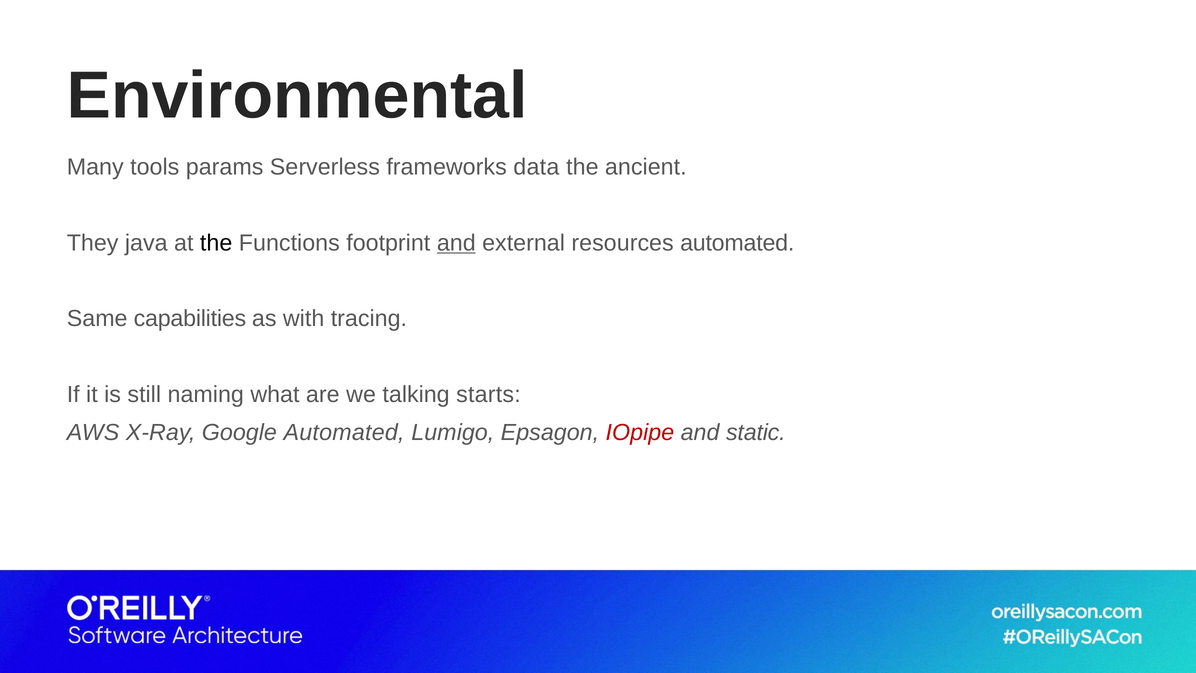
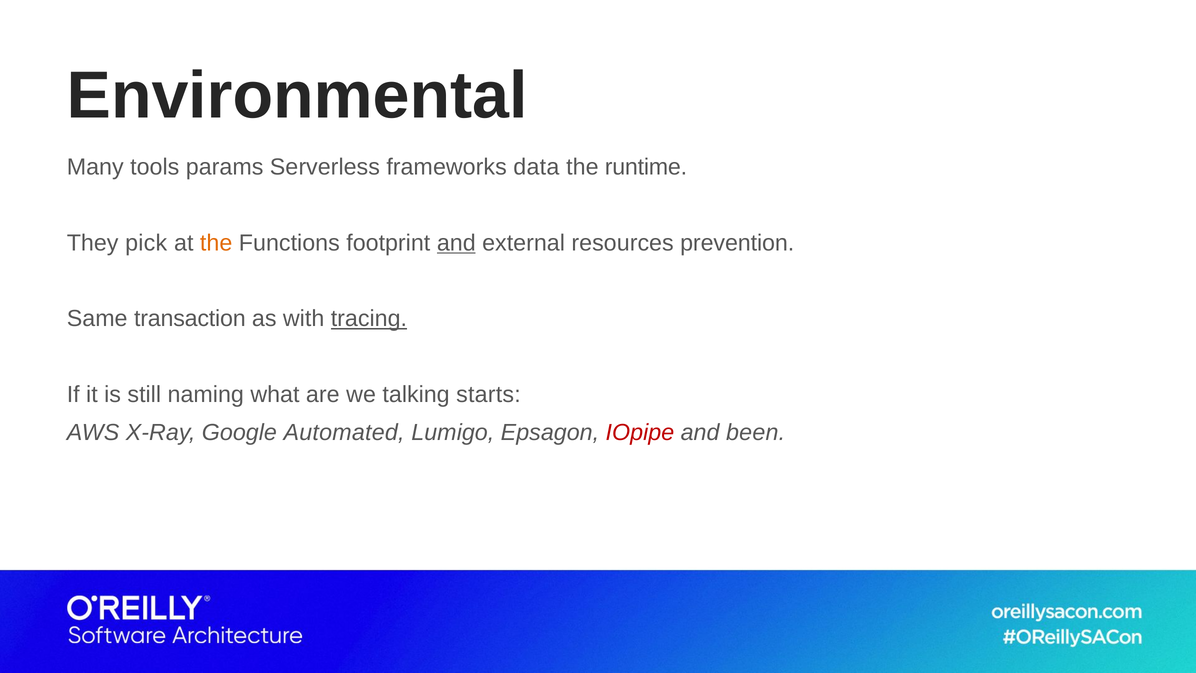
ancient: ancient -> runtime
java: java -> pick
the at (216, 243) colour: black -> orange
resources automated: automated -> prevention
capabilities: capabilities -> transaction
tracing underline: none -> present
static: static -> been
